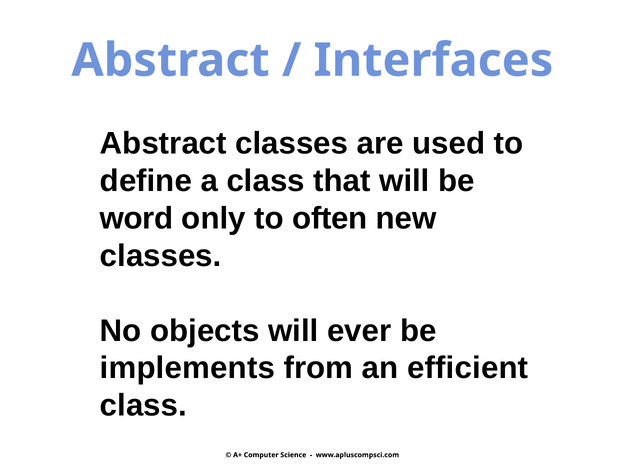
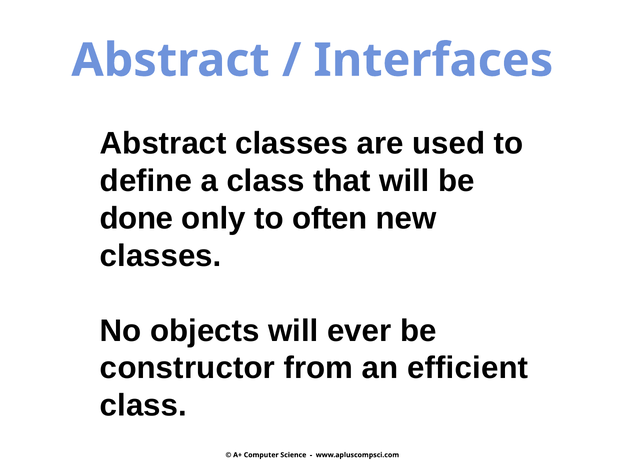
word: word -> done
implements: implements -> constructor
